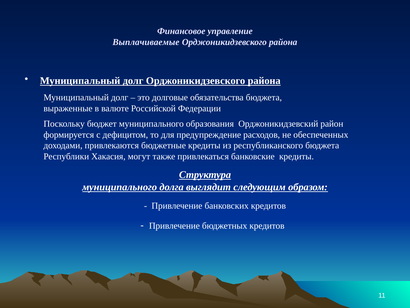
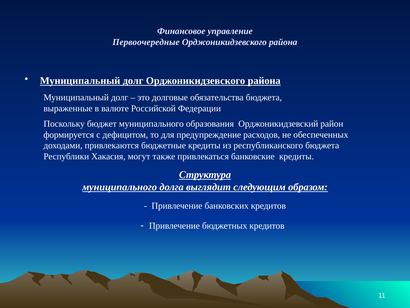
Выплачиваемые: Выплачиваемые -> Первоочередные
